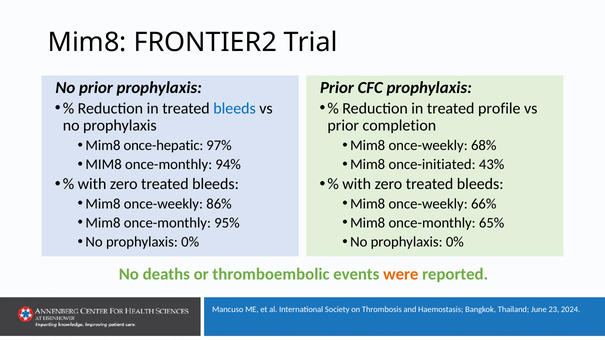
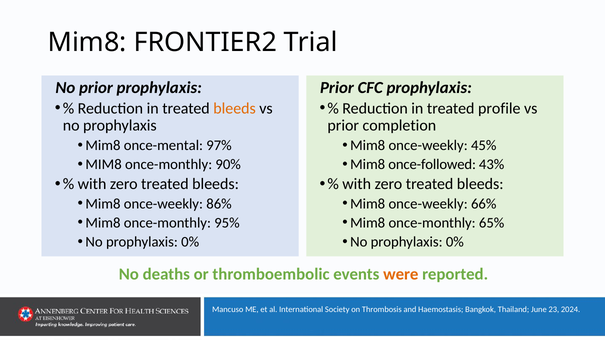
bleeds at (235, 108) colour: blue -> orange
once-hepatic: once-hepatic -> once-mental
68%: 68% -> 45%
94%: 94% -> 90%
once-initiated: once-initiated -> once-followed
